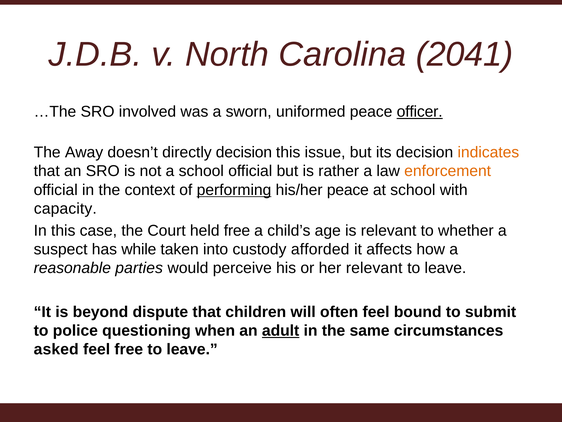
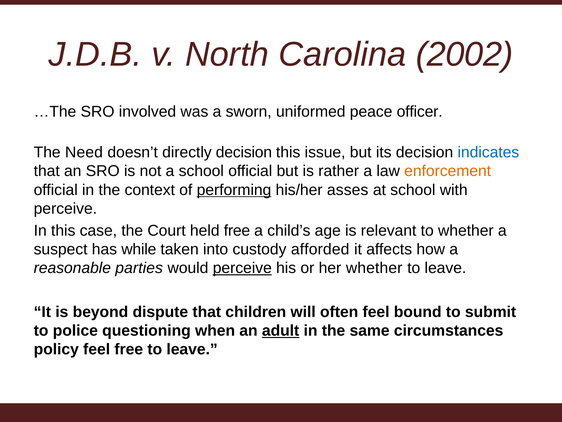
2041: 2041 -> 2002
officer underline: present -> none
Away: Away -> Need
indicates colour: orange -> blue
his/her peace: peace -> asses
capacity at (65, 208): capacity -> perceive
perceive at (242, 268) underline: none -> present
her relevant: relevant -> whether
asked: asked -> policy
